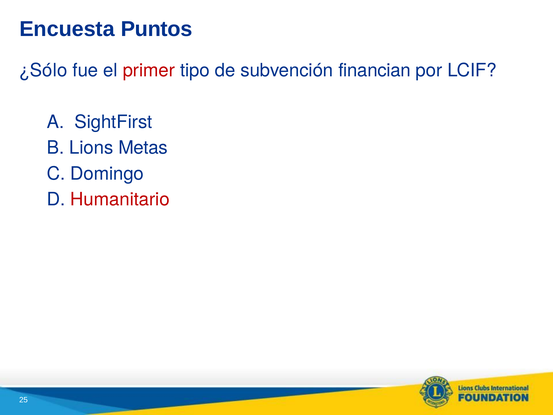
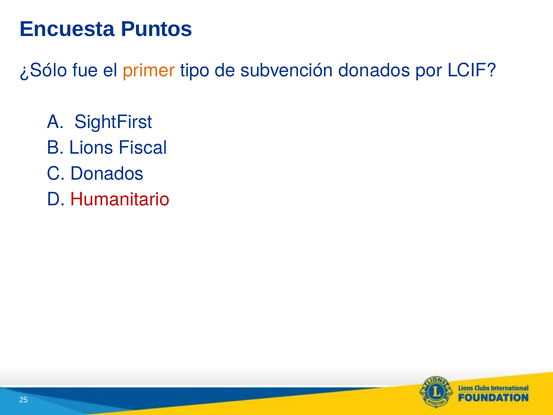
primer colour: red -> orange
subvención financian: financian -> donados
Metas: Metas -> Fiscal
C Domingo: Domingo -> Donados
